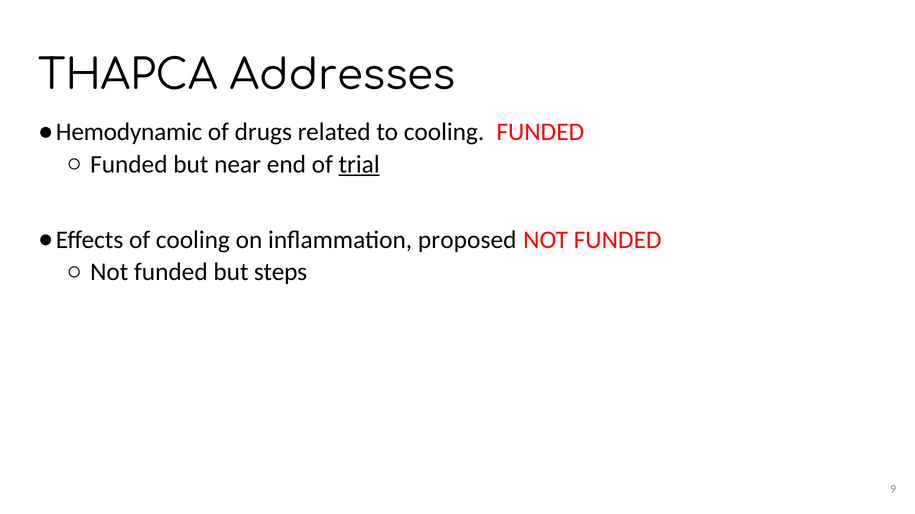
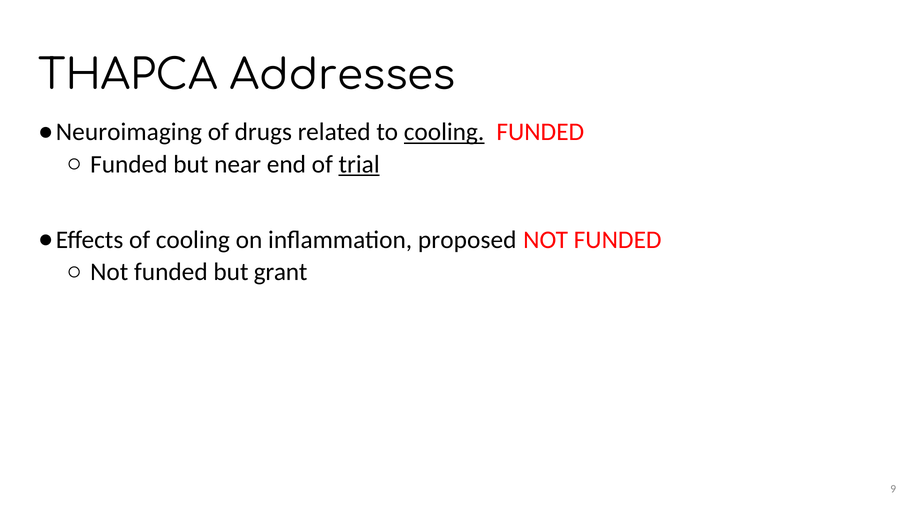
Hemodynamic: Hemodynamic -> Neuroimaging
cooling at (444, 132) underline: none -> present
steps: steps -> grant
